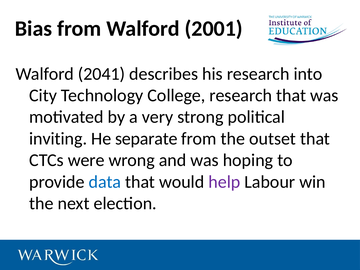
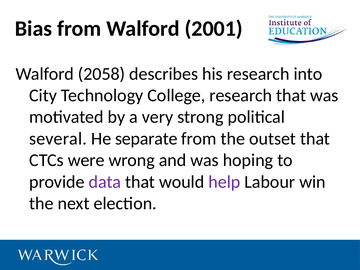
2041: 2041 -> 2058
inviting: inviting -> several
data colour: blue -> purple
